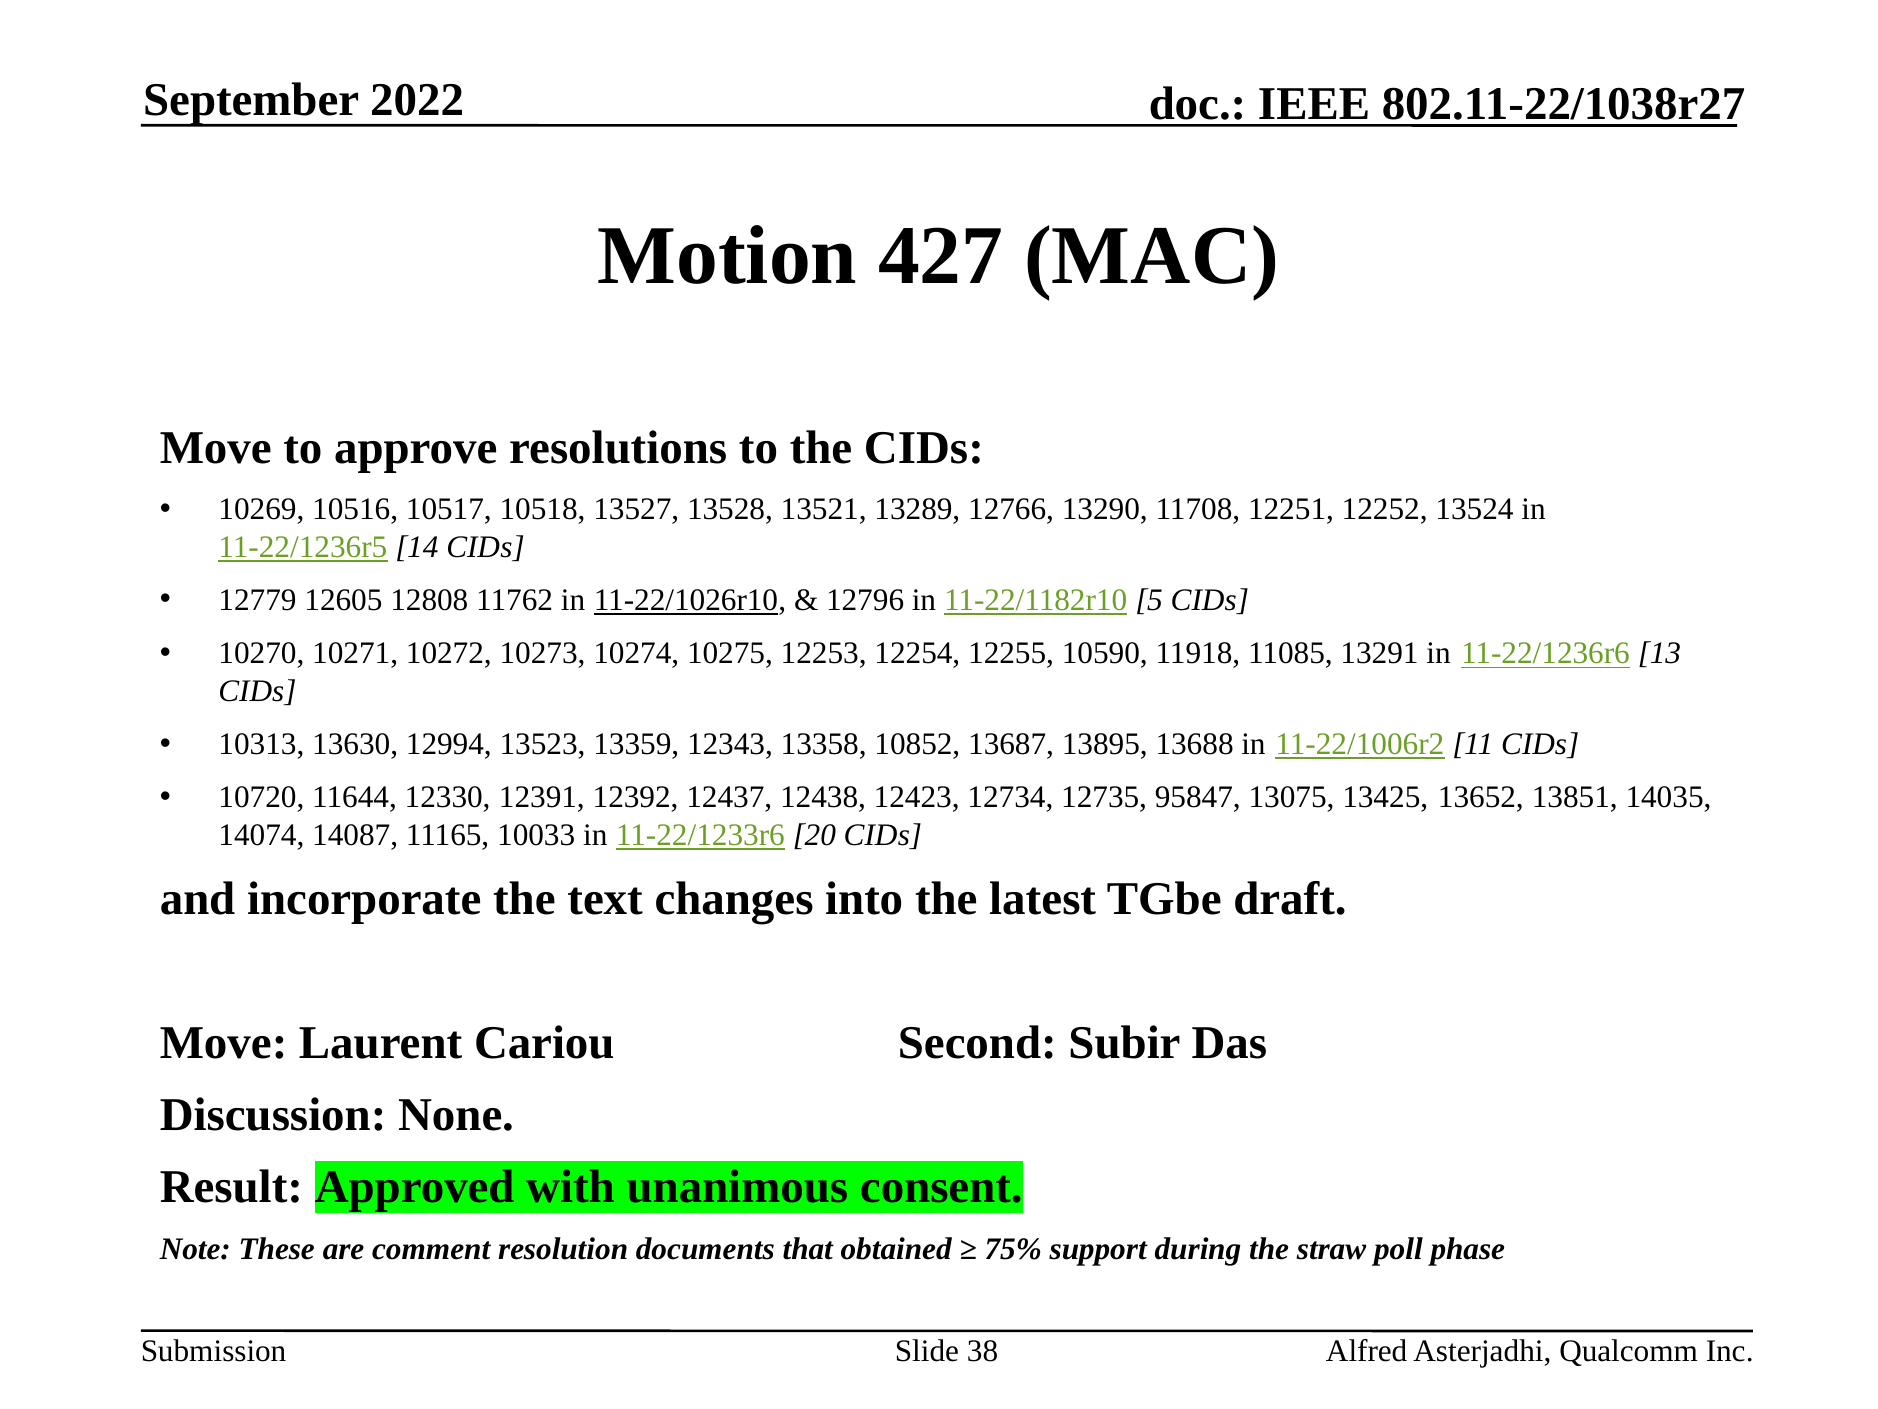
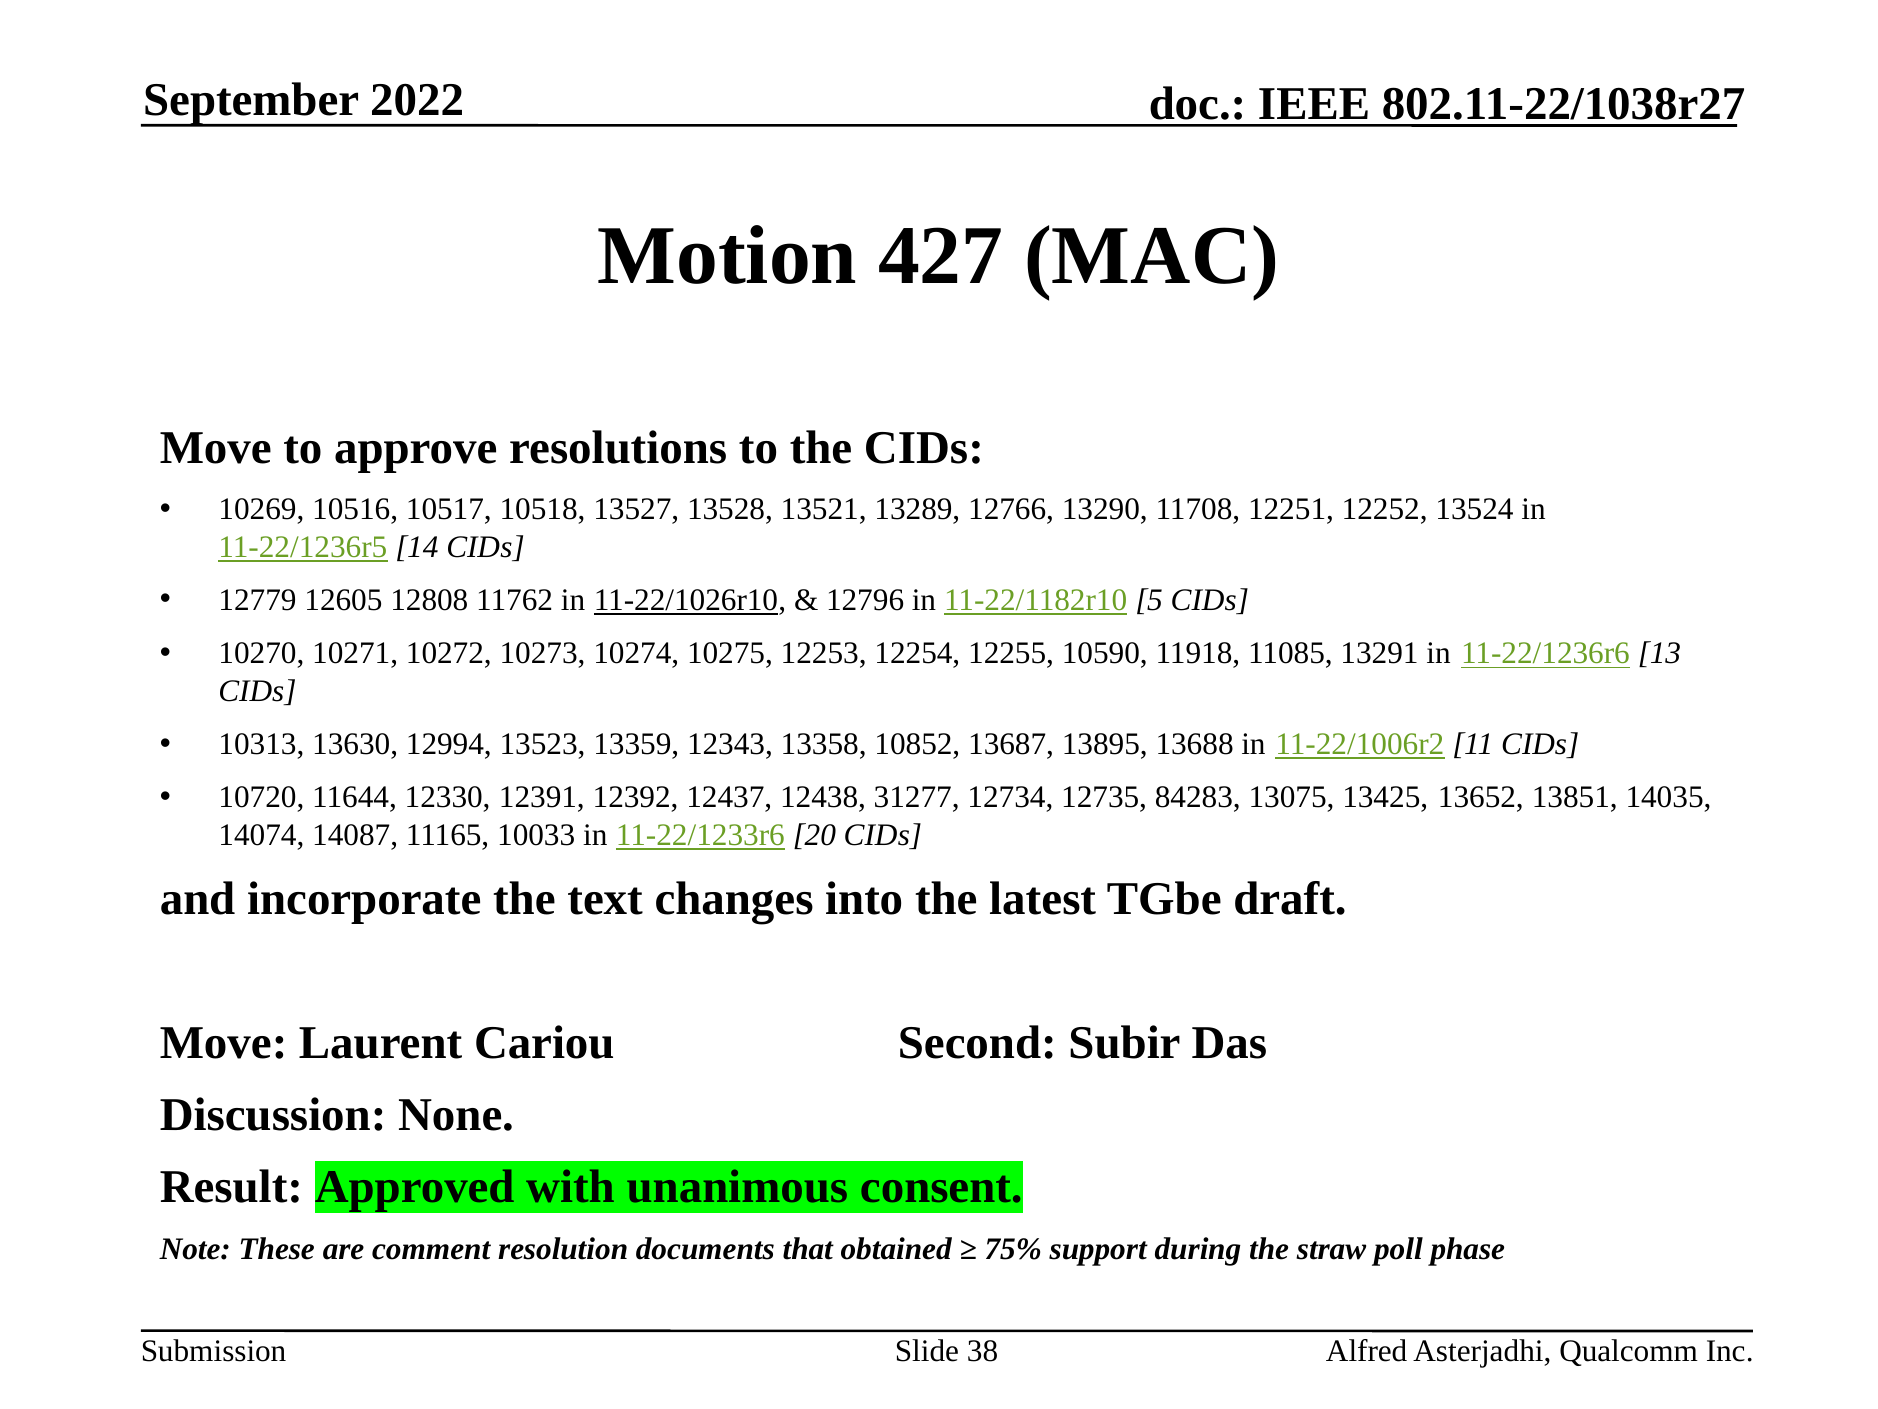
12423: 12423 -> 31277
95847: 95847 -> 84283
